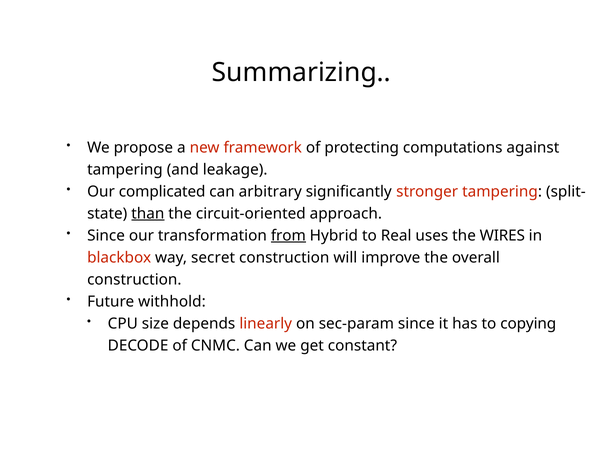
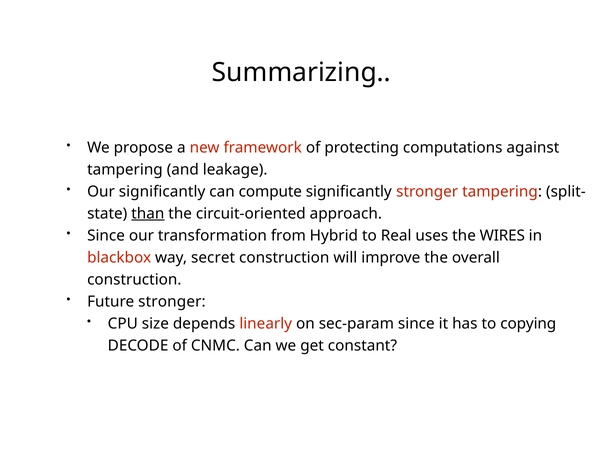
Our complicated: complicated -> significantly
arbitrary: arbitrary -> compute
from underline: present -> none
Future withhold: withhold -> stronger
